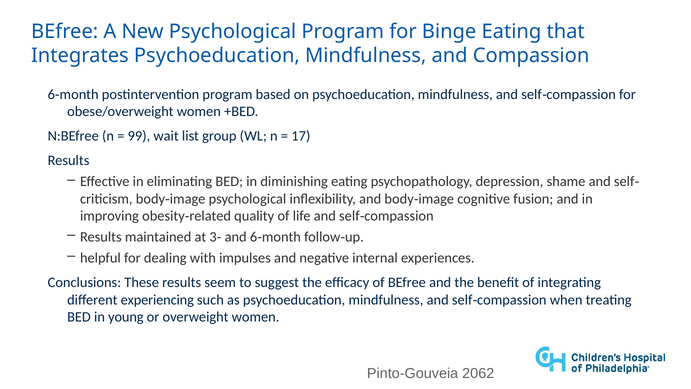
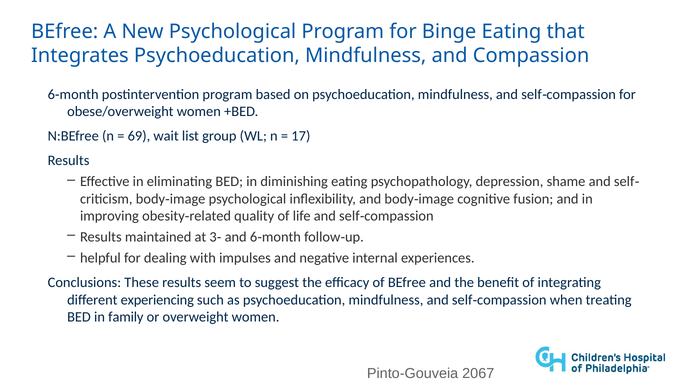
99: 99 -> 69
young: young -> family
2062: 2062 -> 2067
